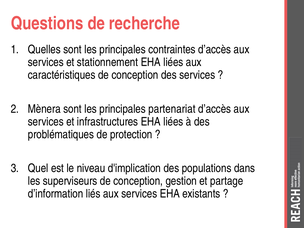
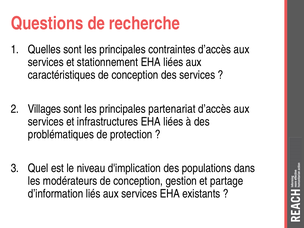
Mènera: Mènera -> Villages
superviseurs: superviseurs -> modérateurs
